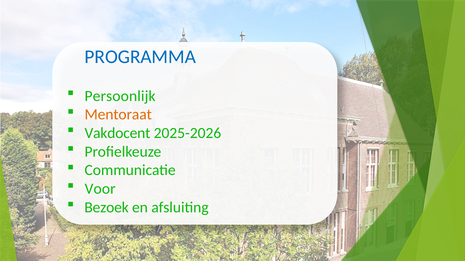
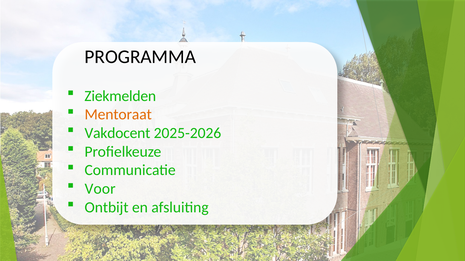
PROGRAMMA colour: blue -> black
Persoonlijk: Persoonlijk -> Ziekmelden
Bezoek: Bezoek -> Ontbijt
